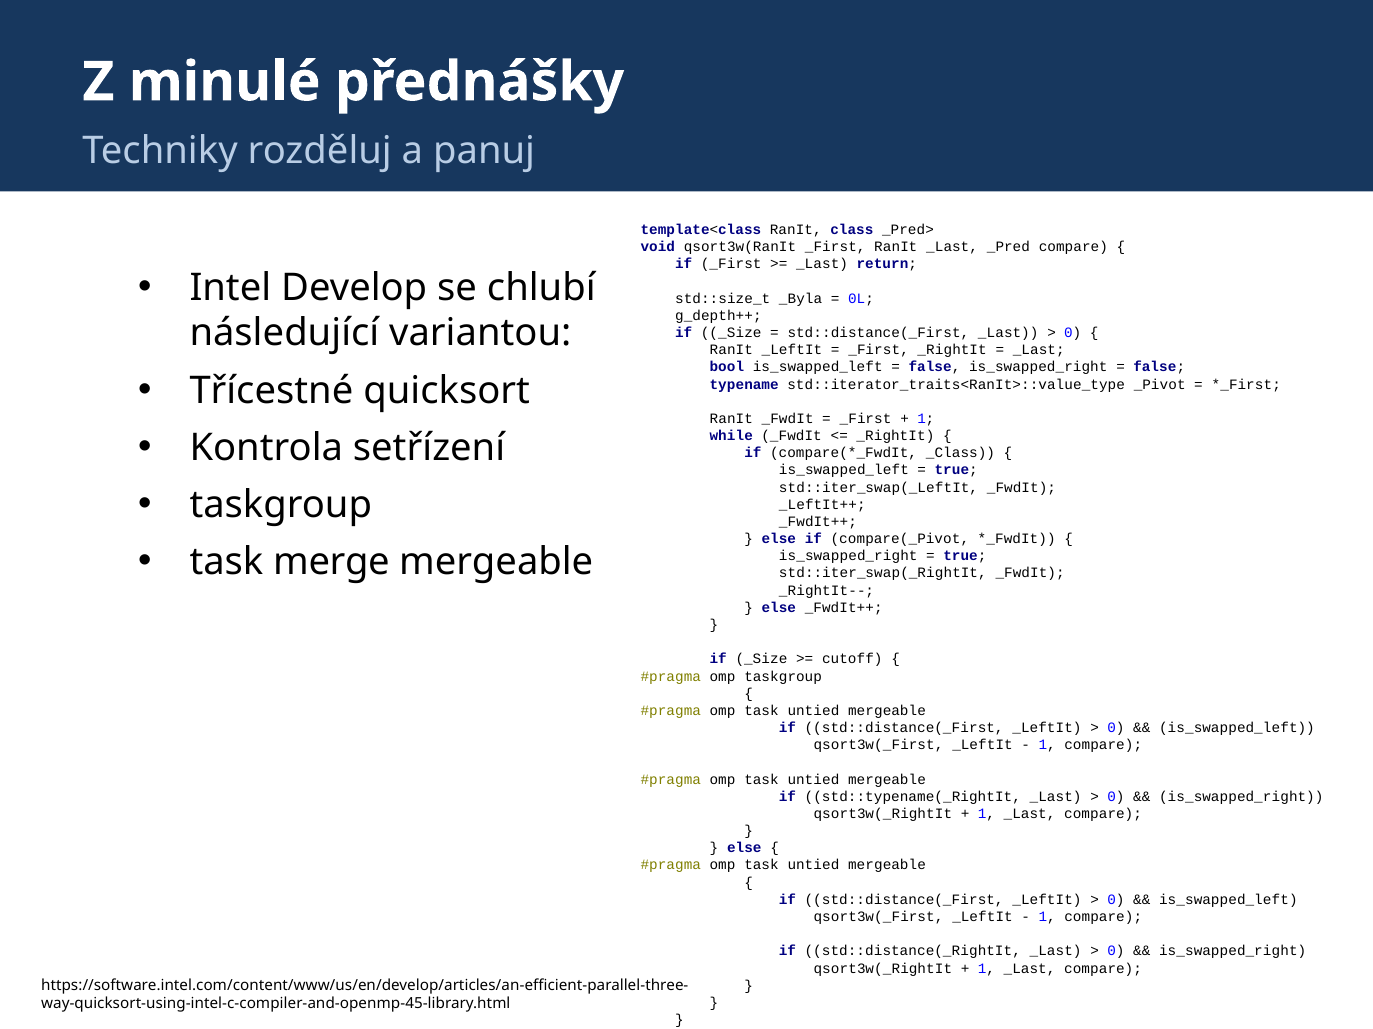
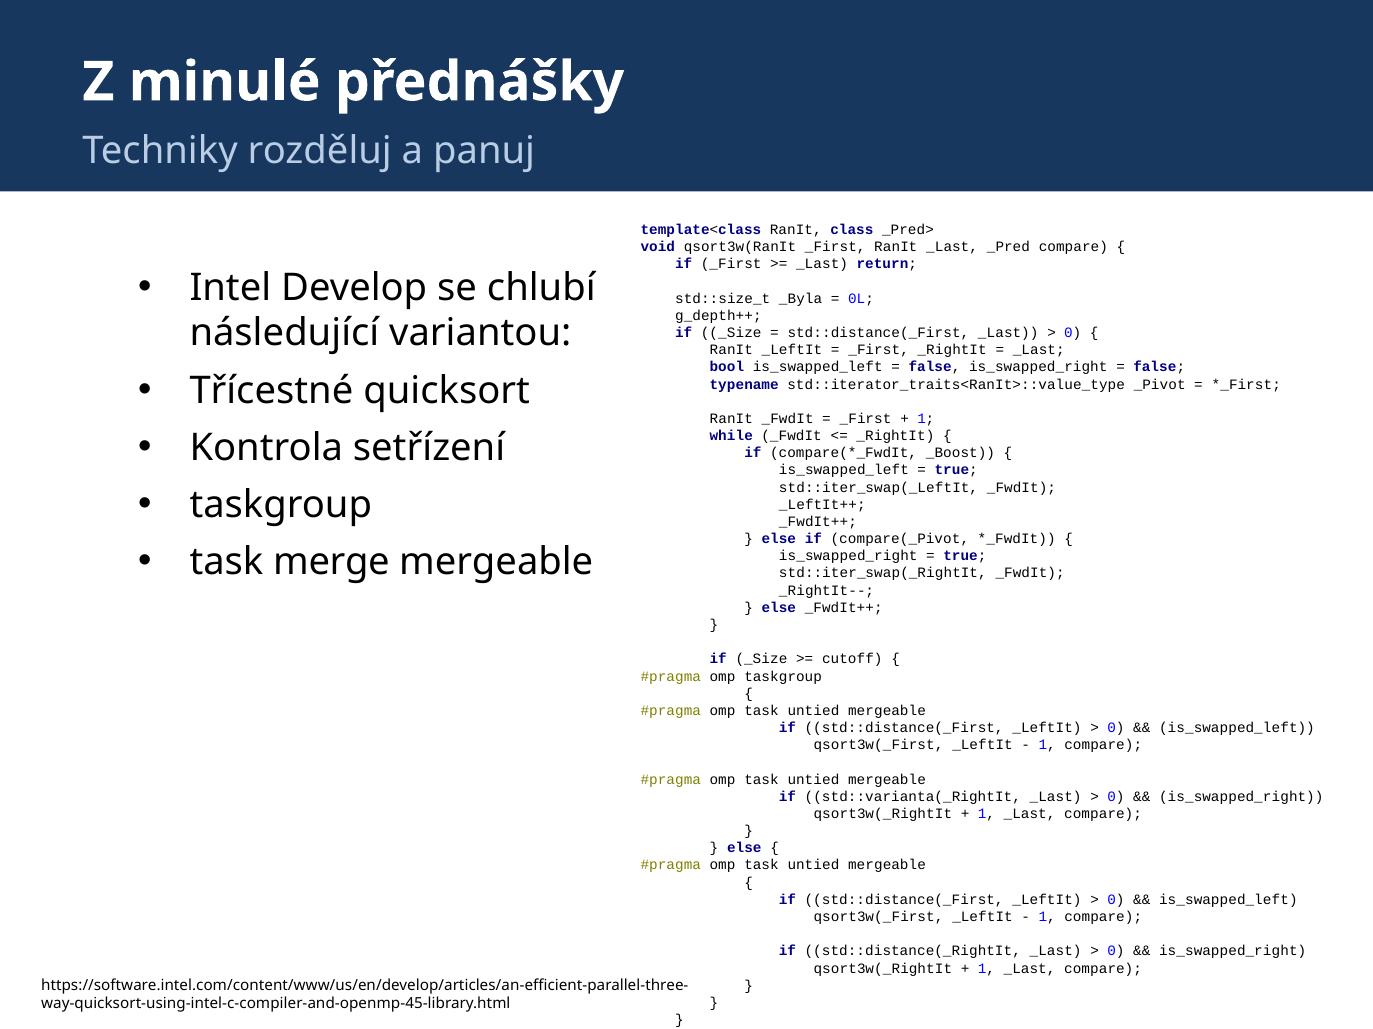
_Class: _Class -> _Boost
std::typename(_RightIt: std::typename(_RightIt -> std::varianta(_RightIt
